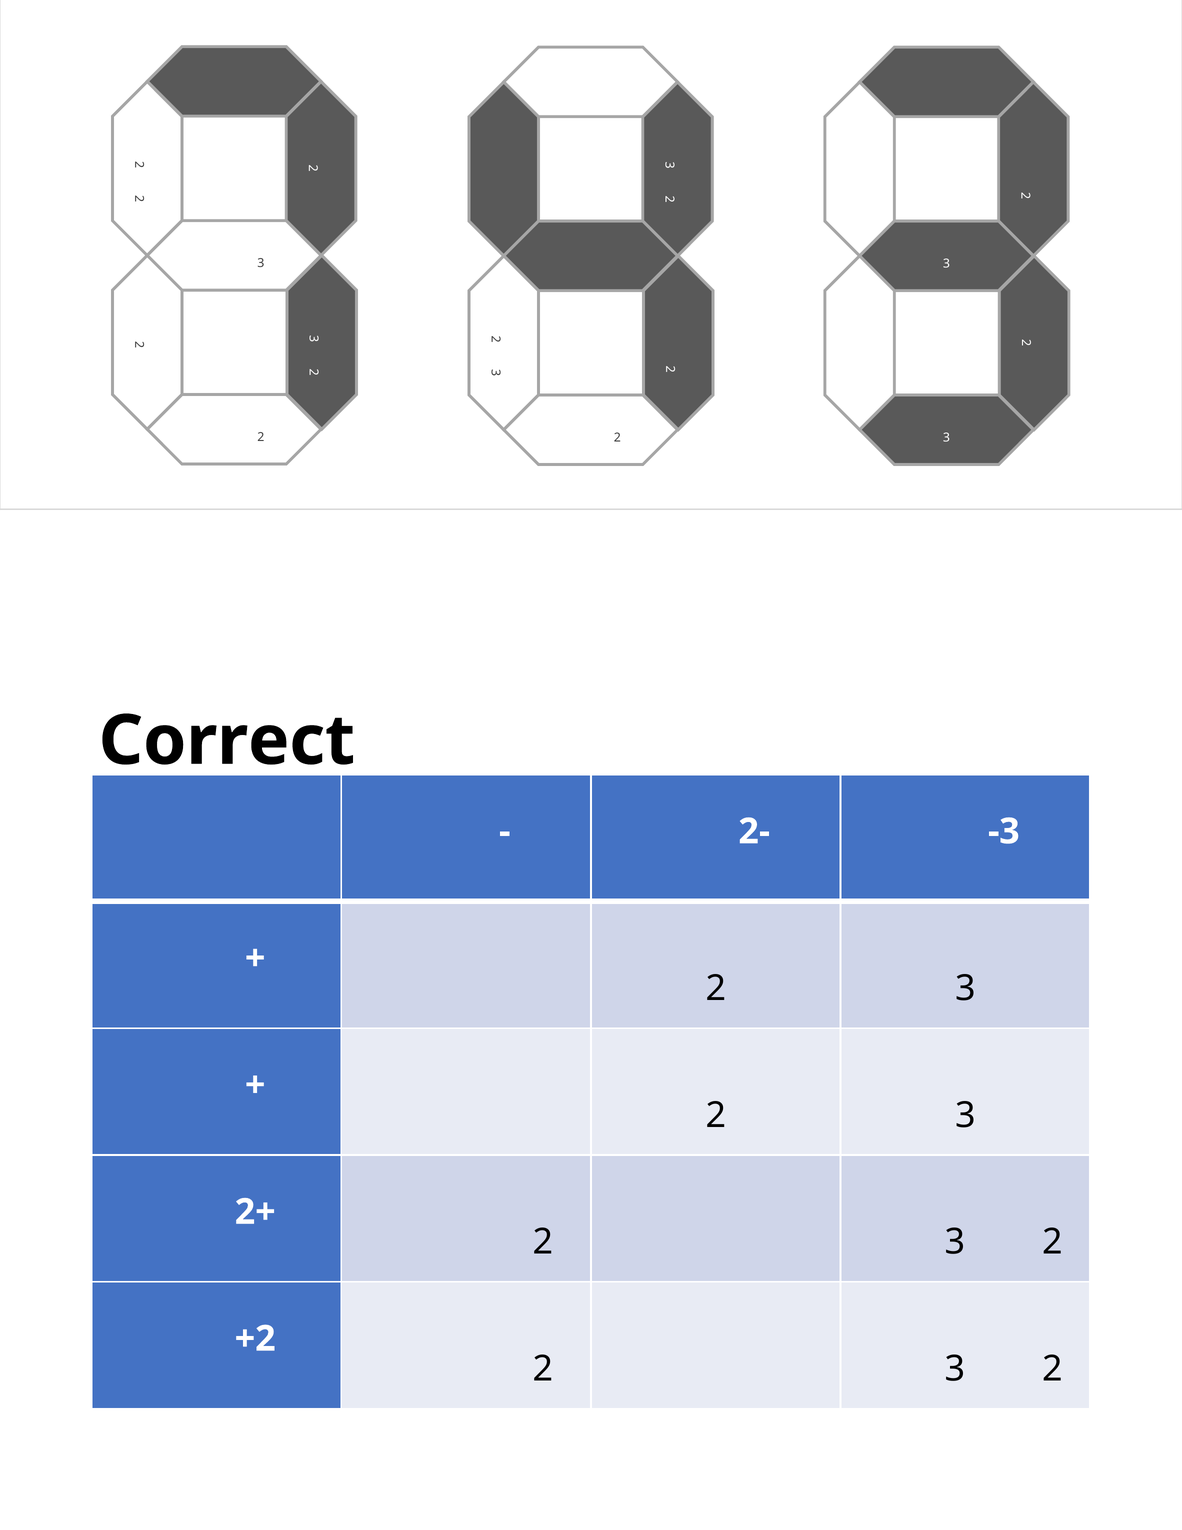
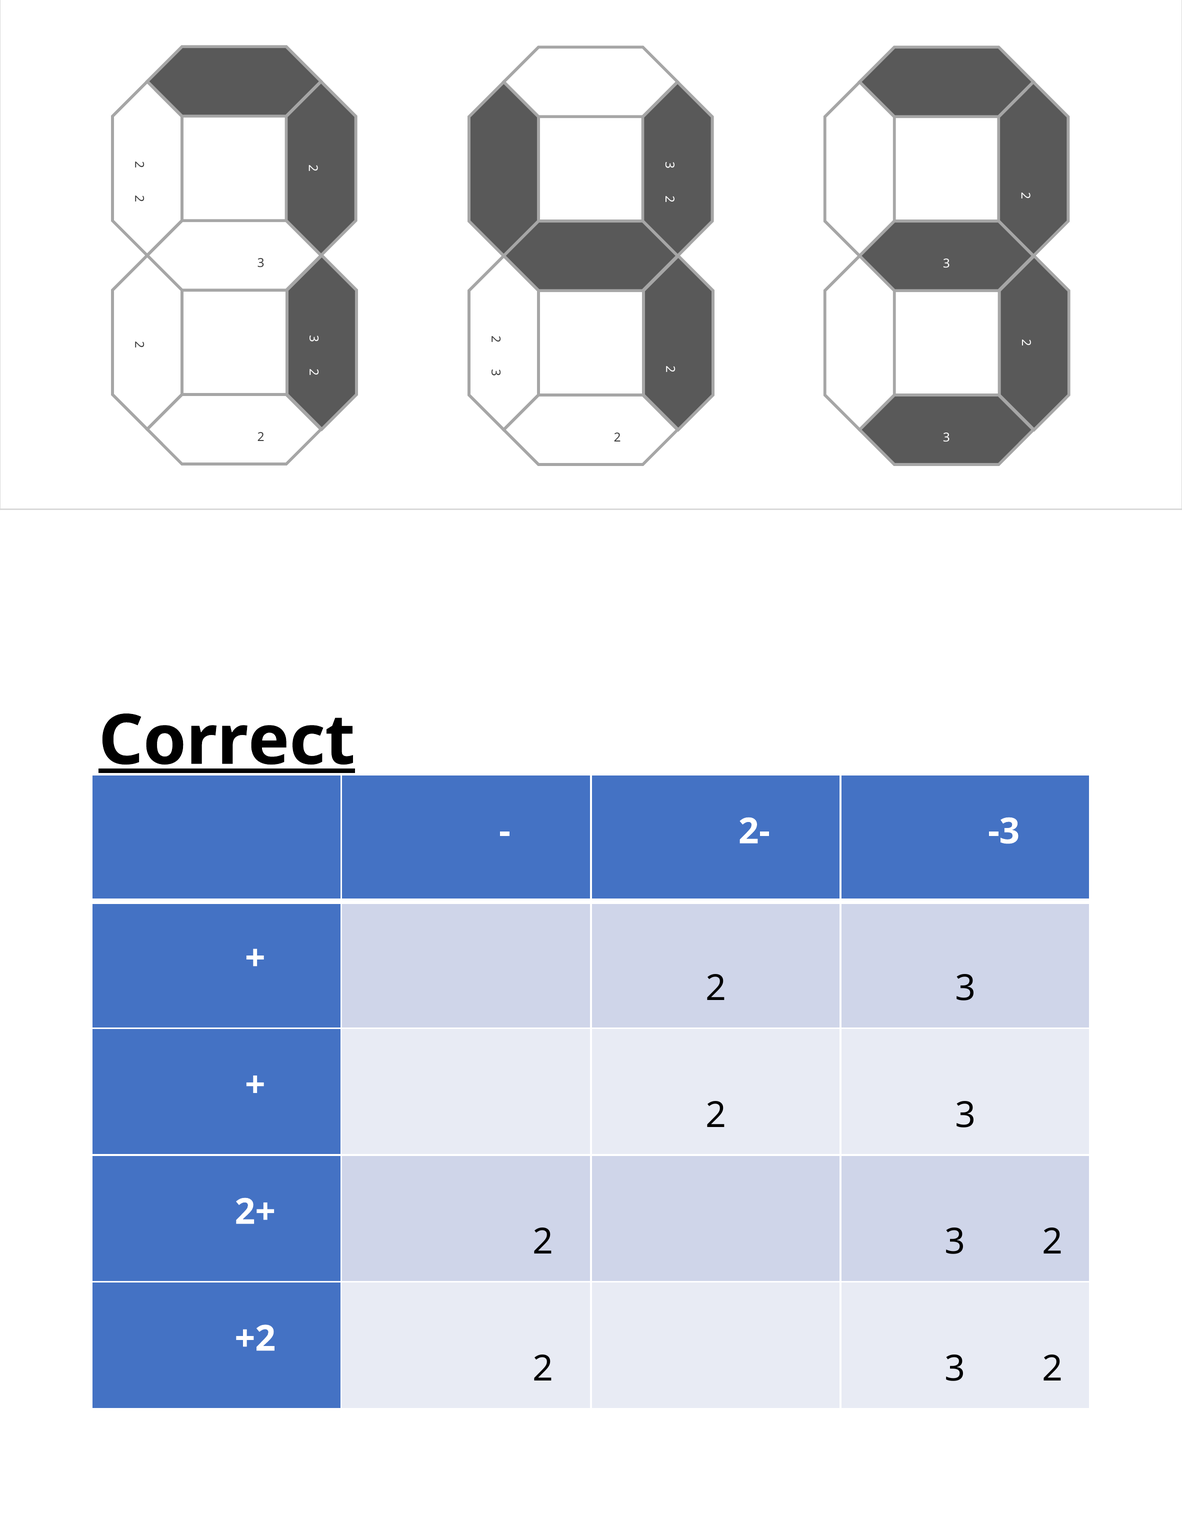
Correct underline: none -> present
